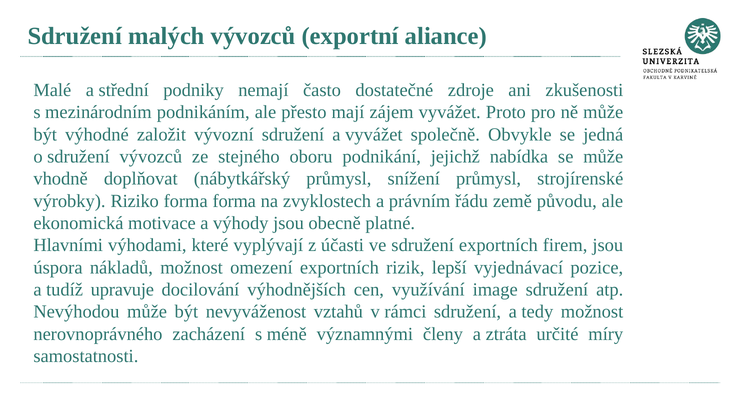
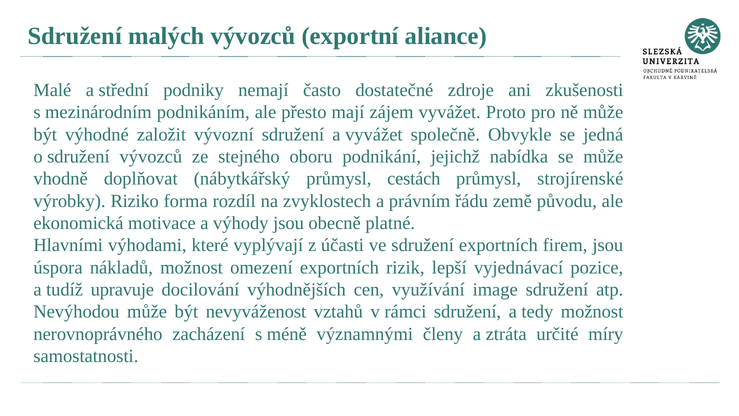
snížení: snížení -> cestách
forma forma: forma -> rozdíl
